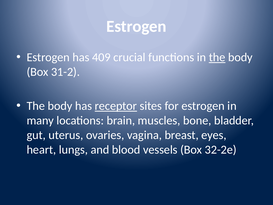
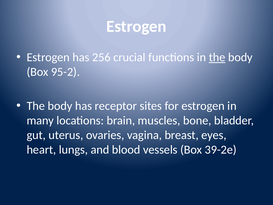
409: 409 -> 256
31-2: 31-2 -> 95-2
receptor underline: present -> none
32-2e: 32-2e -> 39-2e
